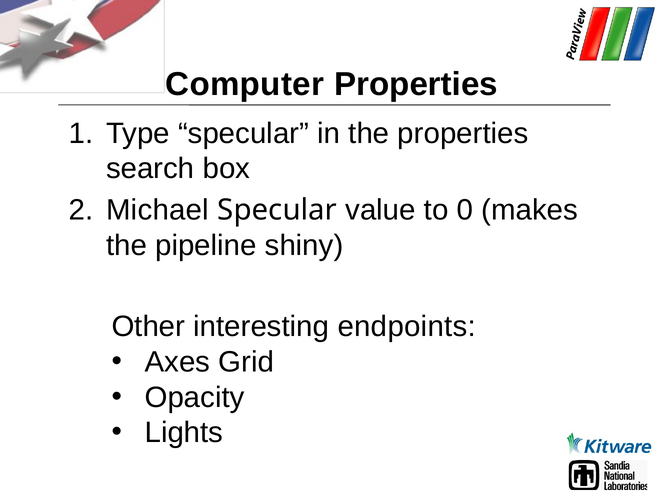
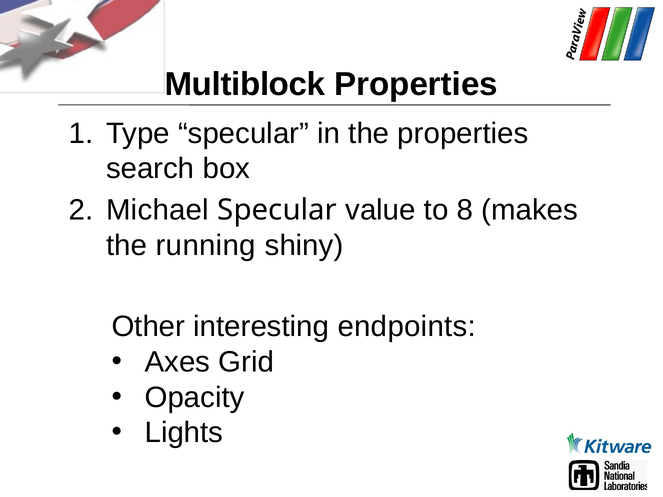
Computer: Computer -> Multiblock
0: 0 -> 8
pipeline: pipeline -> running
